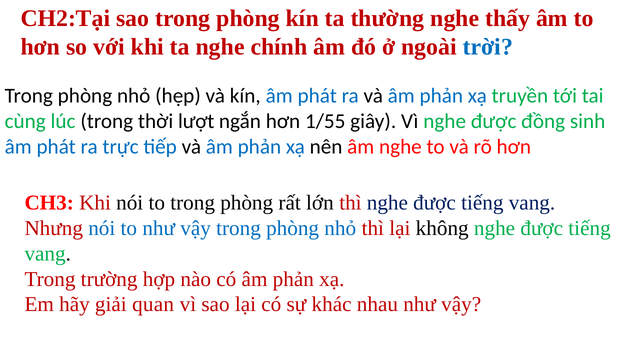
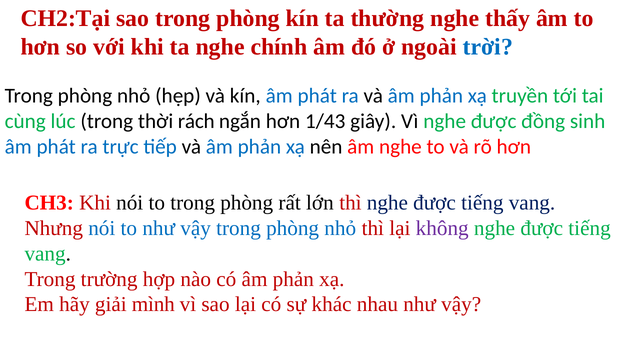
lượt: lượt -> rách
1/55: 1/55 -> 1/43
không colour: black -> purple
quan: quan -> mình
